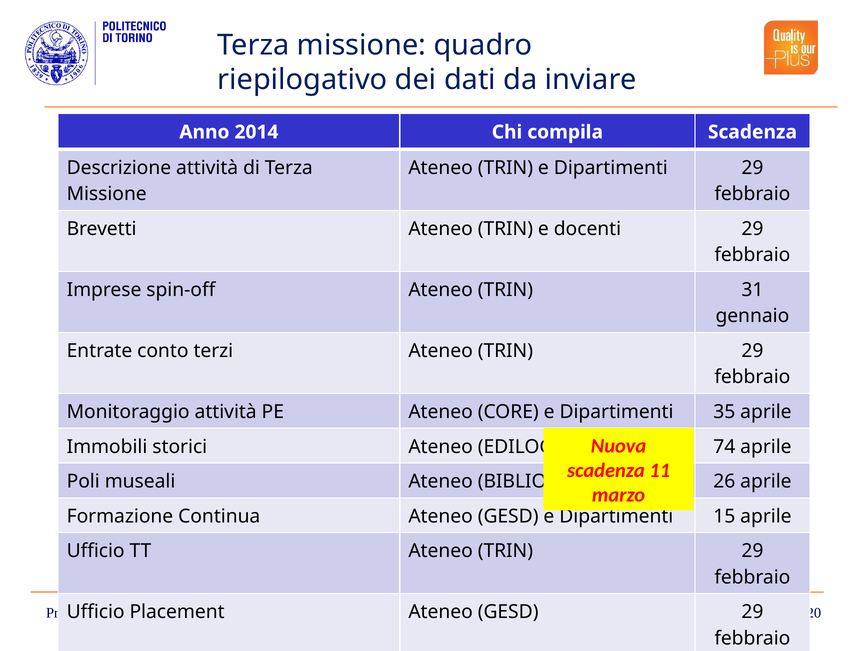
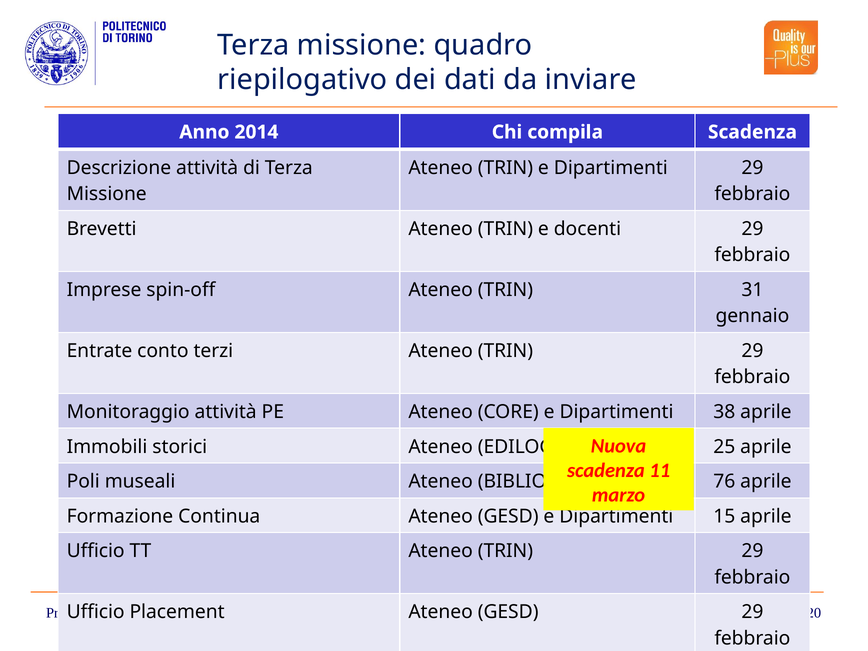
35: 35 -> 38
74: 74 -> 25
26: 26 -> 76
